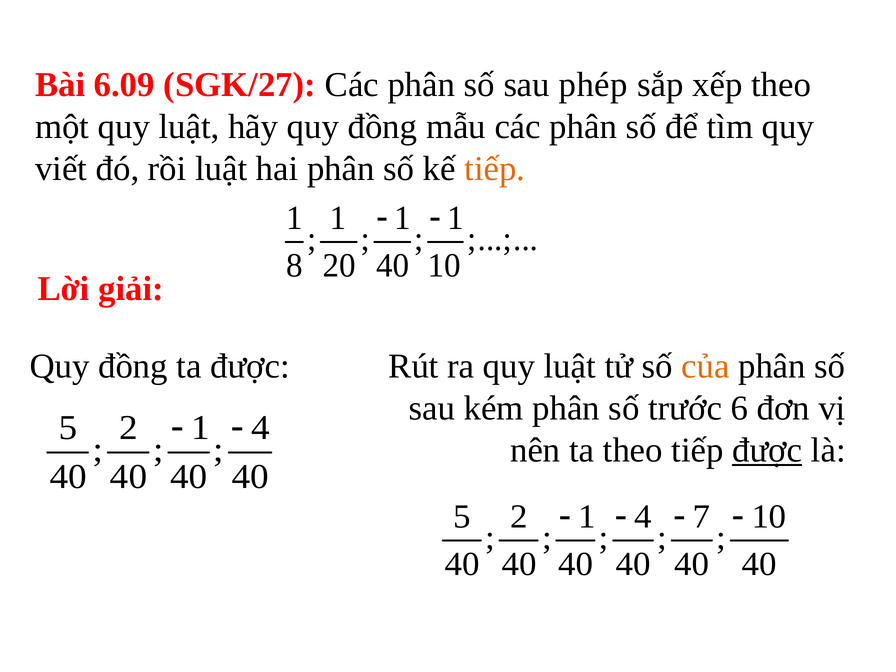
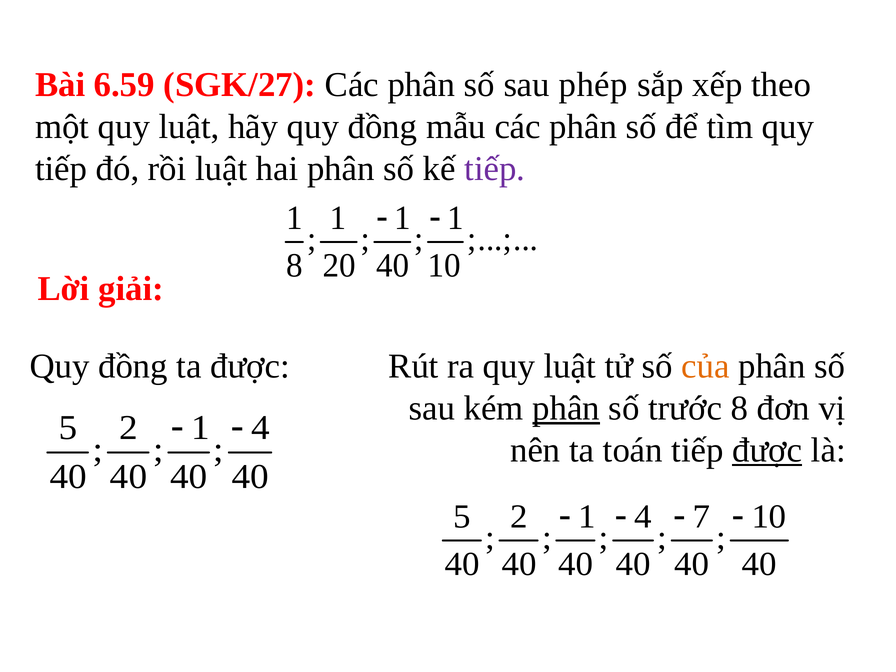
6.09: 6.09 -> 6.59
viết at (61, 169): viết -> tiếp
tiếp at (495, 169) colour: orange -> purple
phân at (566, 408) underline: none -> present
trước 6: 6 -> 8
ta theo: theo -> toán
